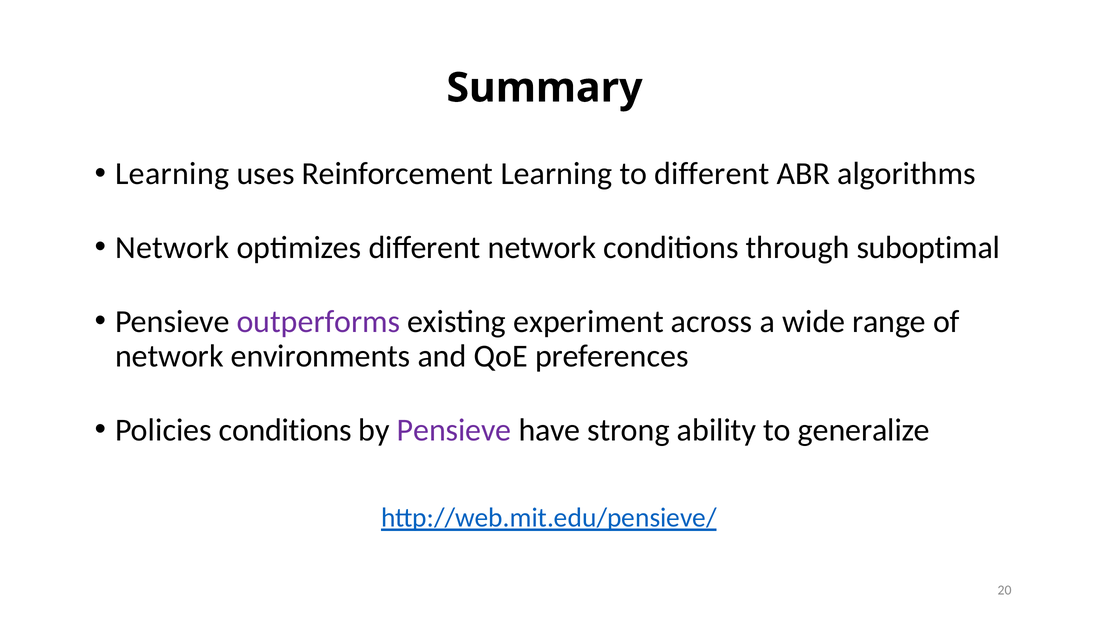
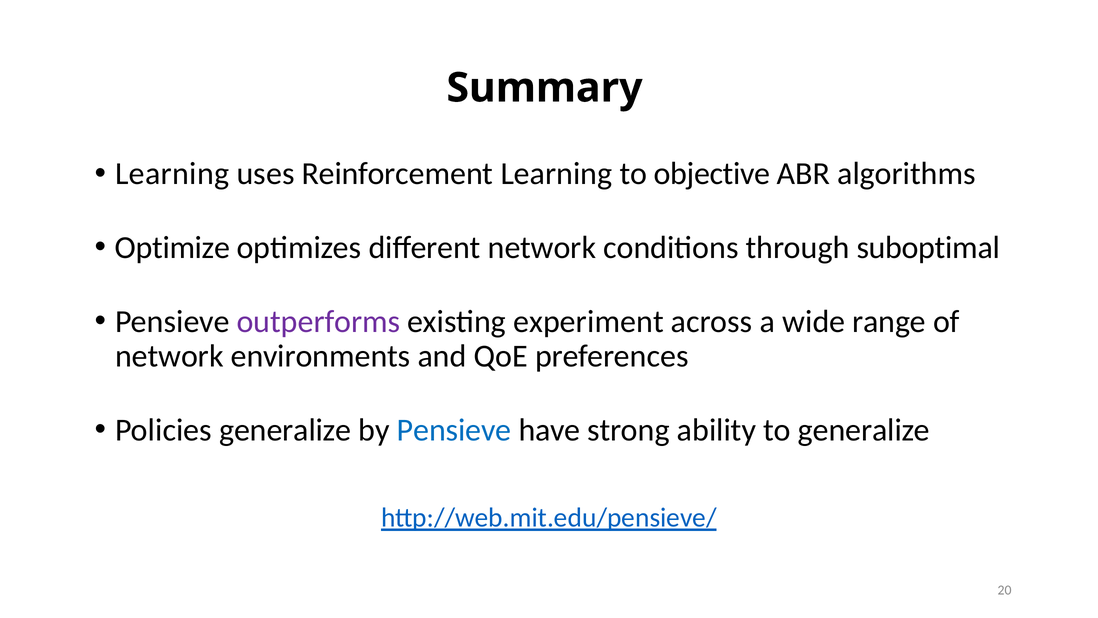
to different: different -> objective
Network at (172, 248): Network -> Optimize
Policies conditions: conditions -> generalize
Pensieve at (454, 430) colour: purple -> blue
